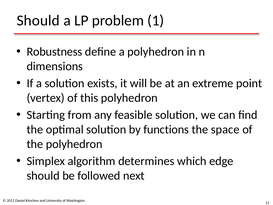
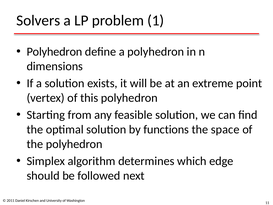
Should at (38, 20): Should -> Solvers
Robustness at (54, 52): Robustness -> Polyhedron
